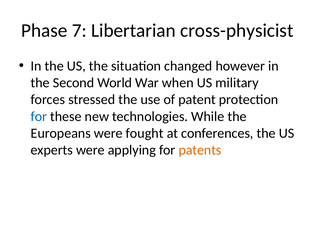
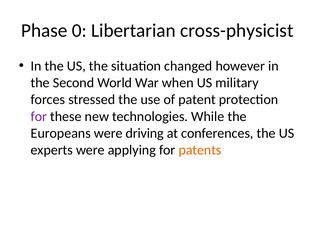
7: 7 -> 0
for at (39, 117) colour: blue -> purple
fought: fought -> driving
